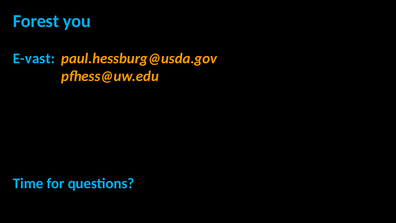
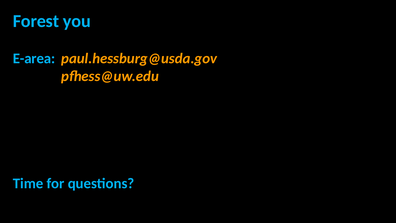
E-vast: E-vast -> E-area
